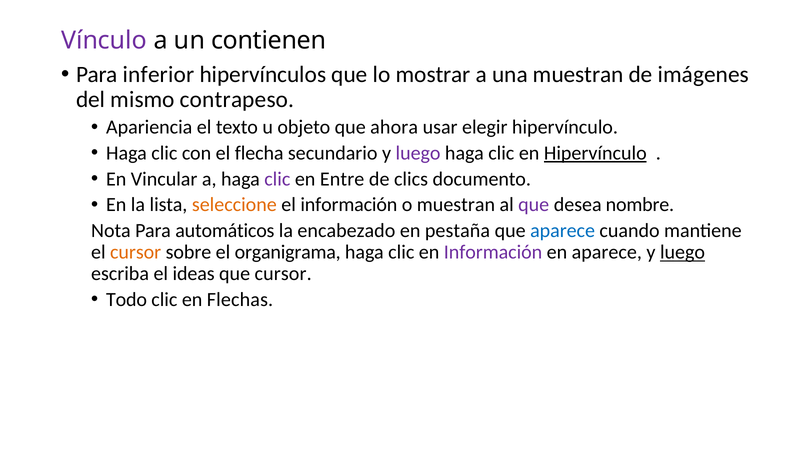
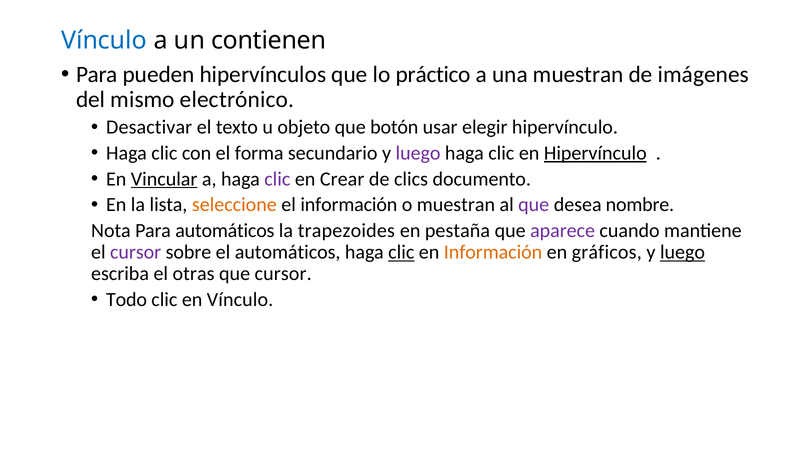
Vínculo at (104, 40) colour: purple -> blue
inferior: inferior -> pueden
mostrar: mostrar -> práctico
contrapeso: contrapeso -> electrónico
Apariencia: Apariencia -> Desactivar
ahora: ahora -> botón
flecha: flecha -> forma
Vincular underline: none -> present
Entre: Entre -> Crear
encabezado: encabezado -> trapezoides
aparece at (563, 230) colour: blue -> purple
cursor at (136, 252) colour: orange -> purple
el organigrama: organigrama -> automáticos
clic at (401, 252) underline: none -> present
Información at (493, 252) colour: purple -> orange
en aparece: aparece -> gráficos
ideas: ideas -> otras
en Flechas: Flechas -> Vínculo
